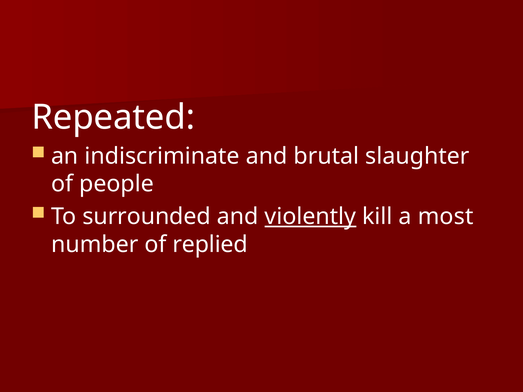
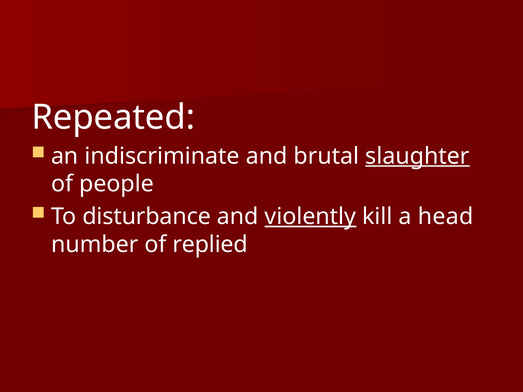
slaughter underline: none -> present
surrounded: surrounded -> disturbance
most: most -> head
